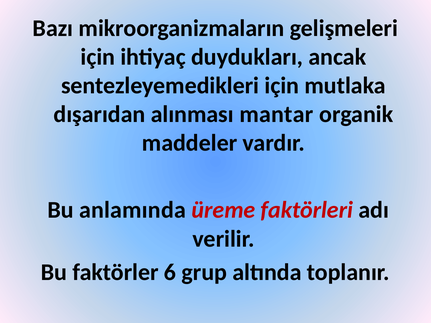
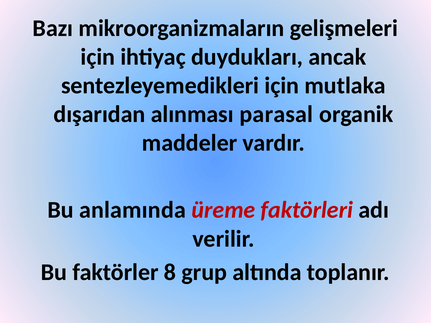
mantar: mantar -> parasal
6: 6 -> 8
